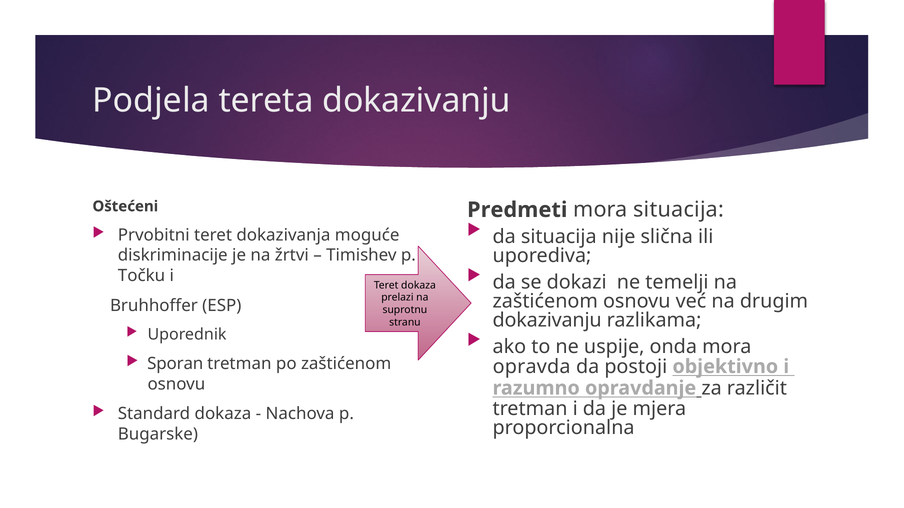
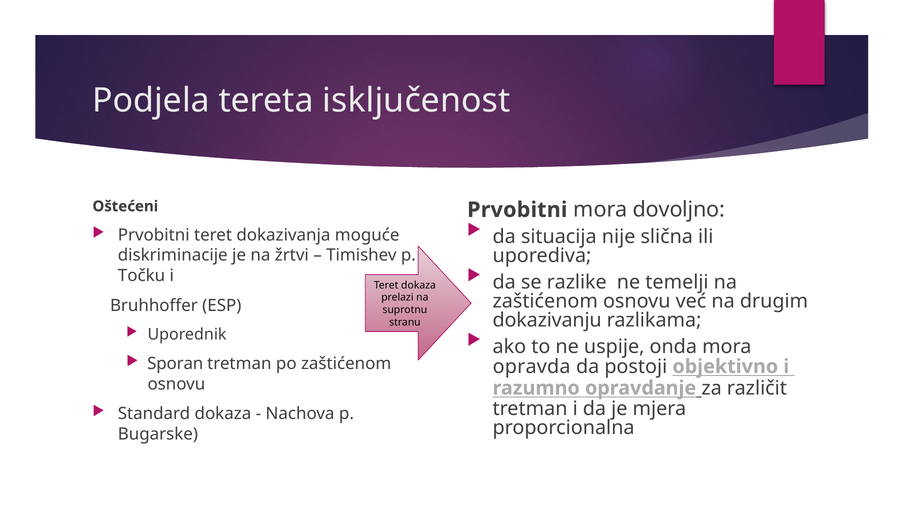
tereta dokazivanju: dokazivanju -> isključenost
Predmeti at (517, 210): Predmeti -> Prvobitni
mora situacija: situacija -> dovoljno
dokazi: dokazi -> razlike
